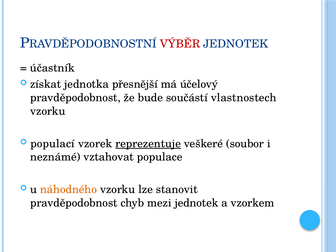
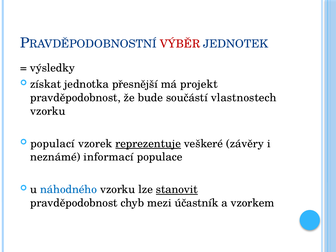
účastník: účastník -> výsledky
účelový: účelový -> projekt
soubor: soubor -> závěry
vztahovat: vztahovat -> informací
náhodného colour: orange -> blue
stanovit underline: none -> present
mezi jednotek: jednotek -> účastník
